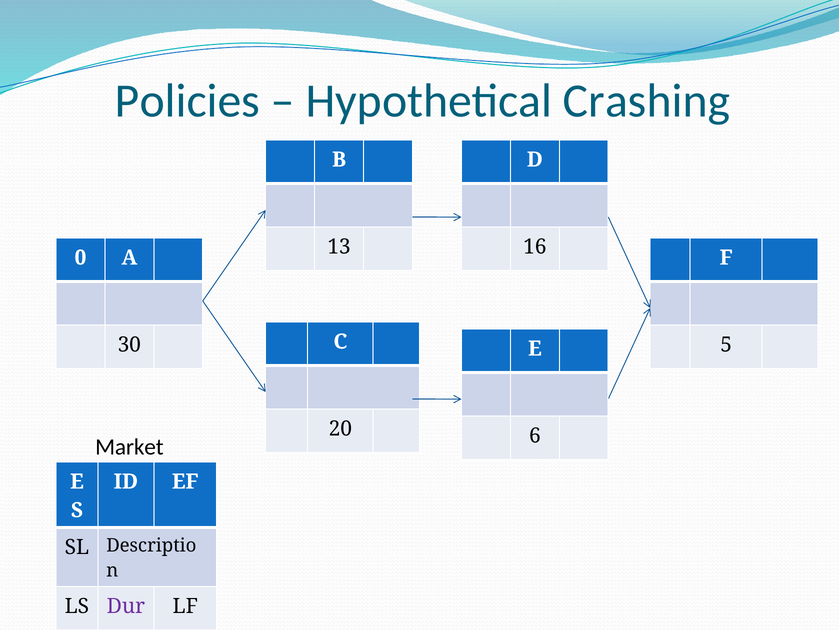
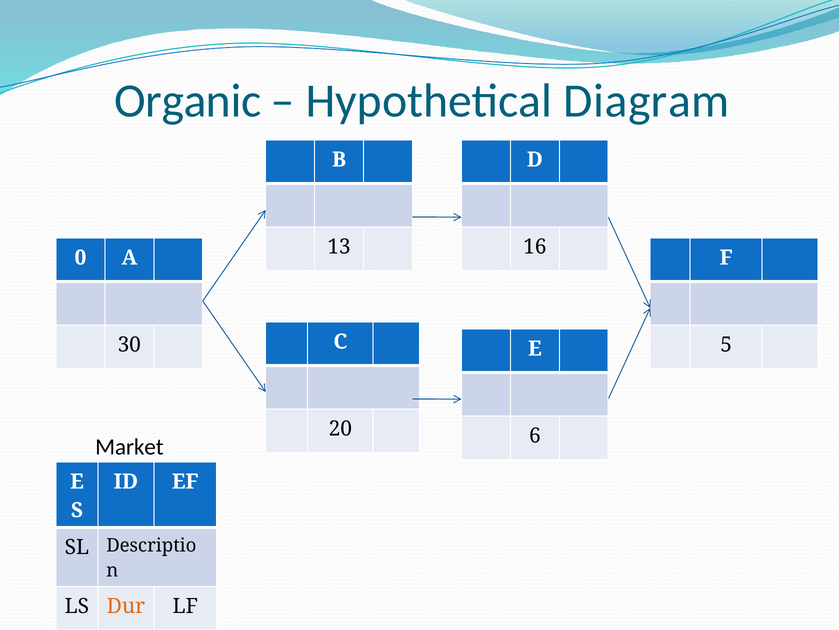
Policies: Policies -> Organic
Crashing: Crashing -> Diagram
Dur colour: purple -> orange
